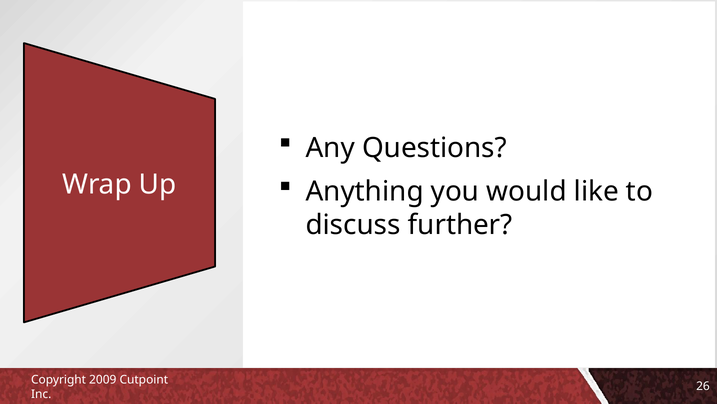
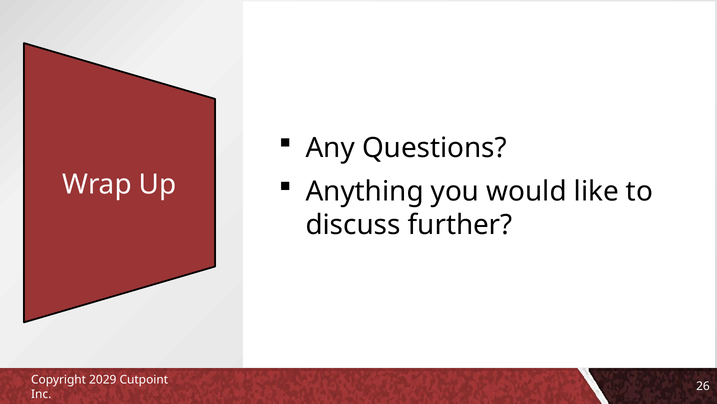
2009: 2009 -> 2029
